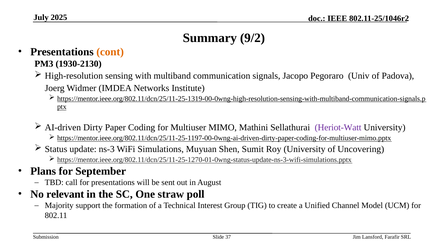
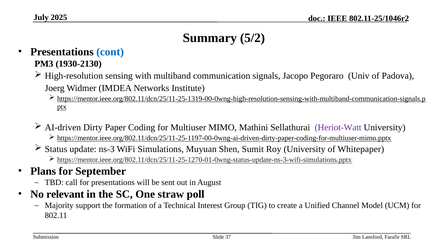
9/2: 9/2 -> 5/2
cont colour: orange -> blue
Uncovering: Uncovering -> Whitepaper
